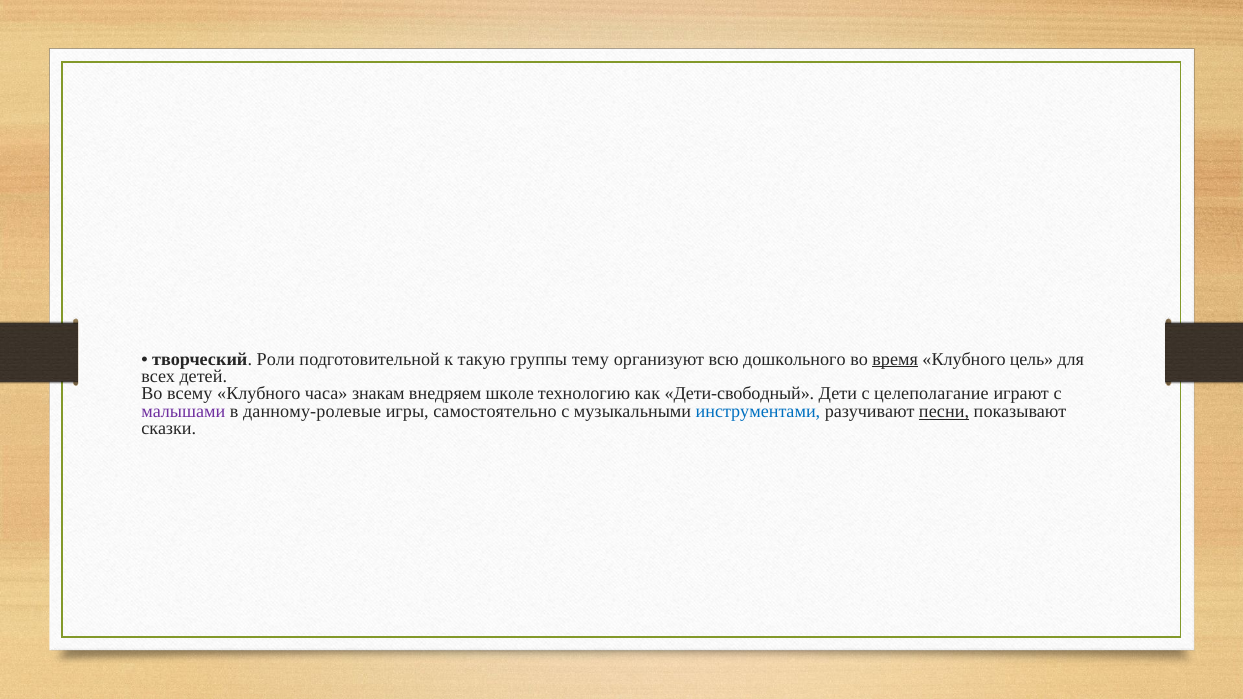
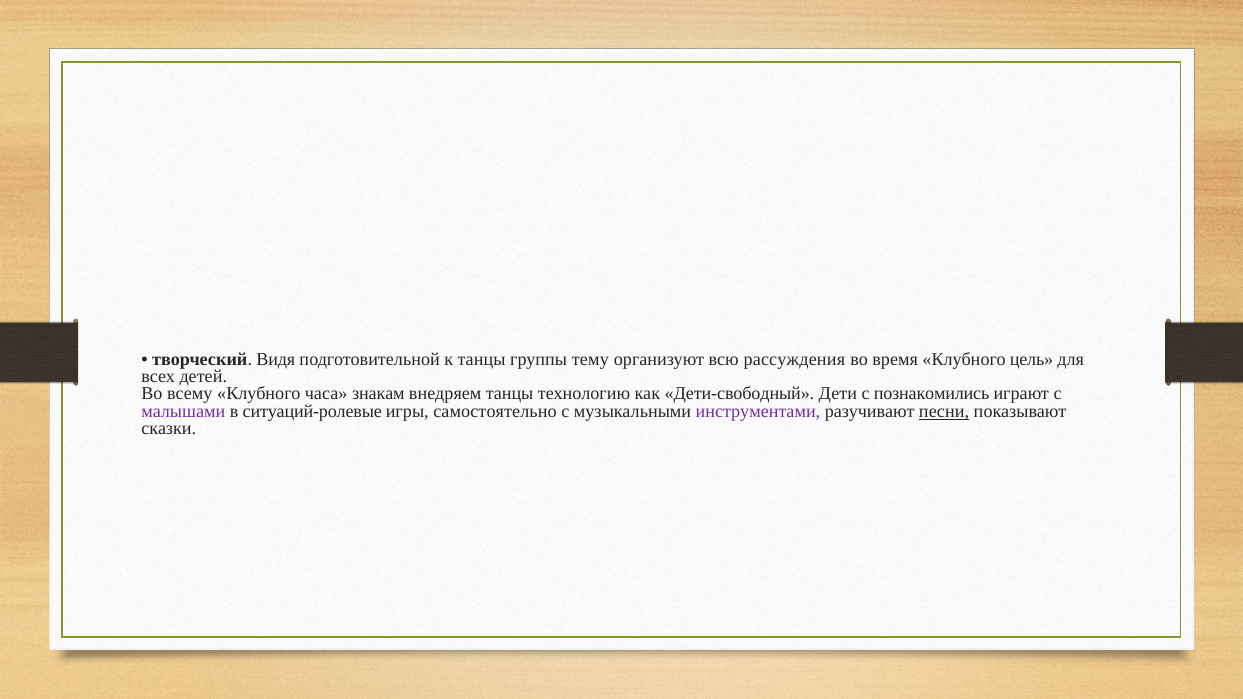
Роли: Роли -> Видя
к такую: такую -> танцы
дошкольного: дошкольного -> рассуждения
время underline: present -> none
внедряем школе: школе -> танцы
целеполагание: целеполагание -> познакомились
данному-ролевые: данному-ролевые -> ситуаций-ролевые
инструментами colour: blue -> purple
